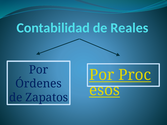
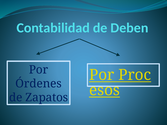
Reales: Reales -> Deben
